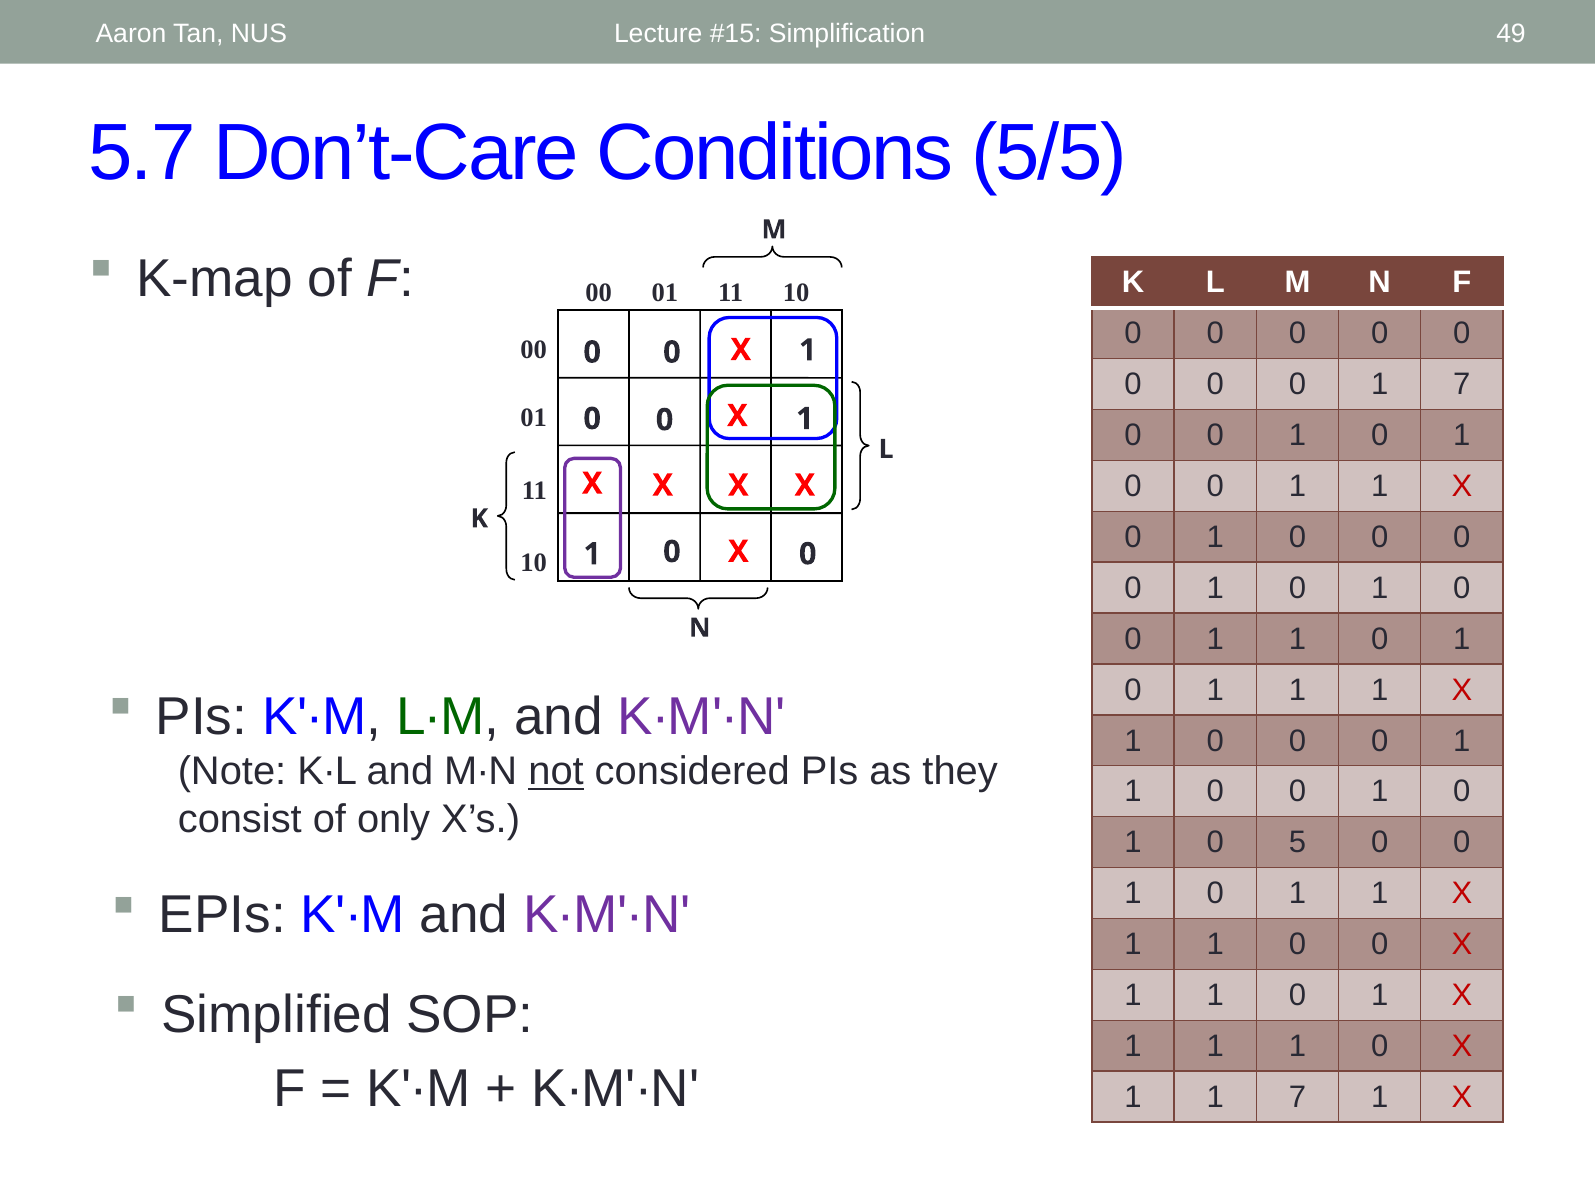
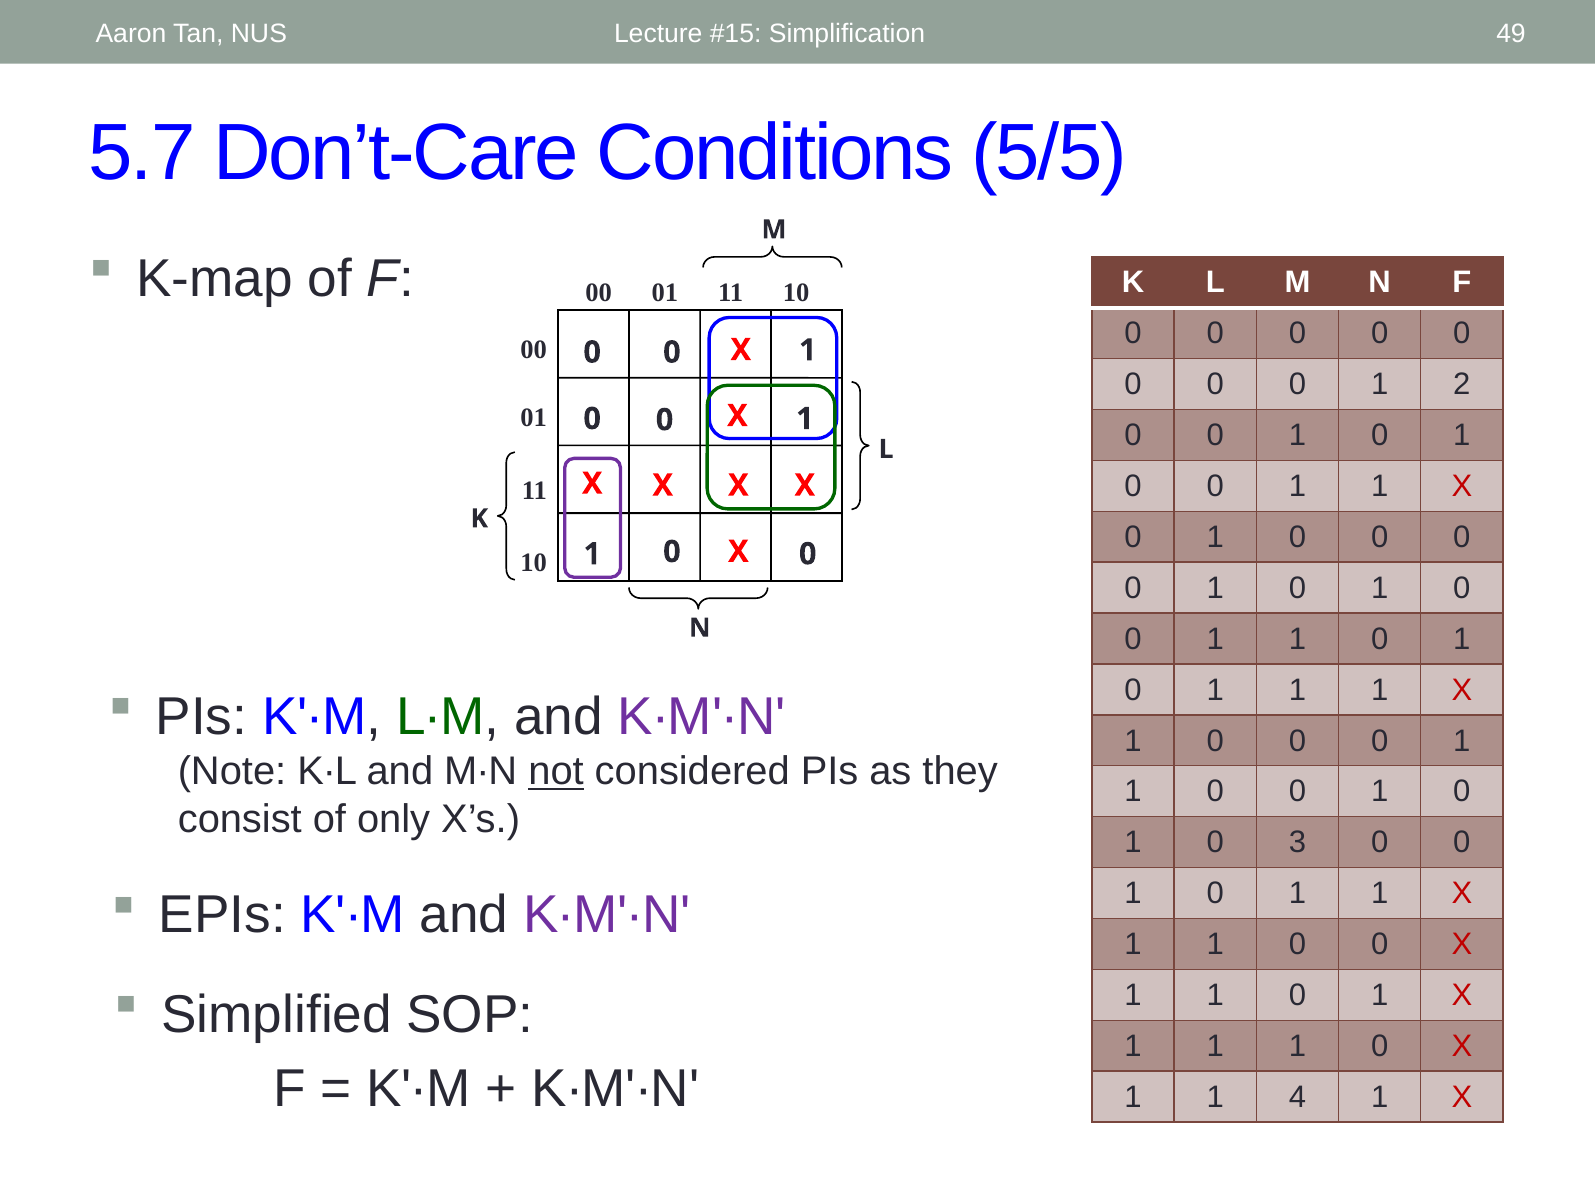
0 1 7: 7 -> 2
5: 5 -> 3
1 1 7: 7 -> 4
